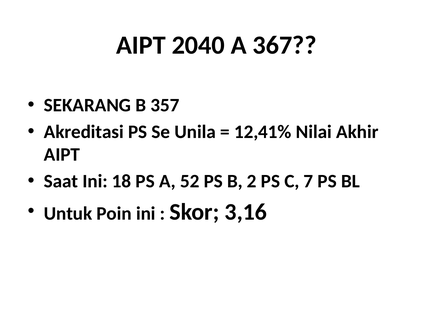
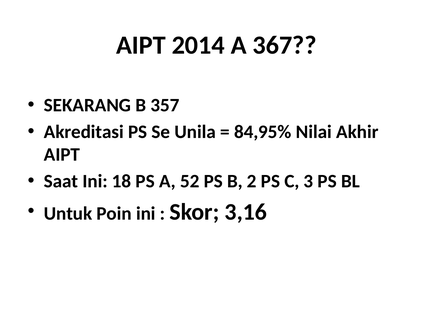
2040: 2040 -> 2014
12,41%: 12,41% -> 84,95%
7: 7 -> 3
